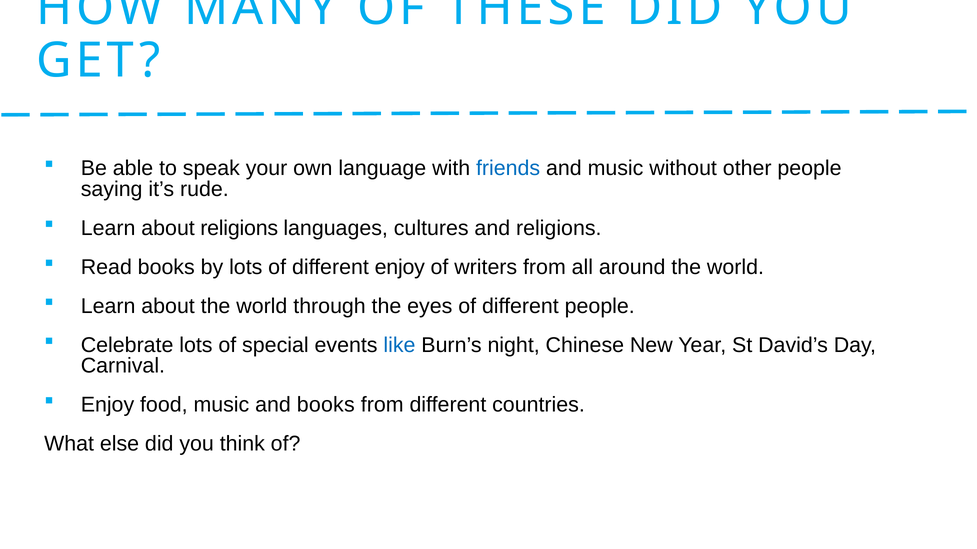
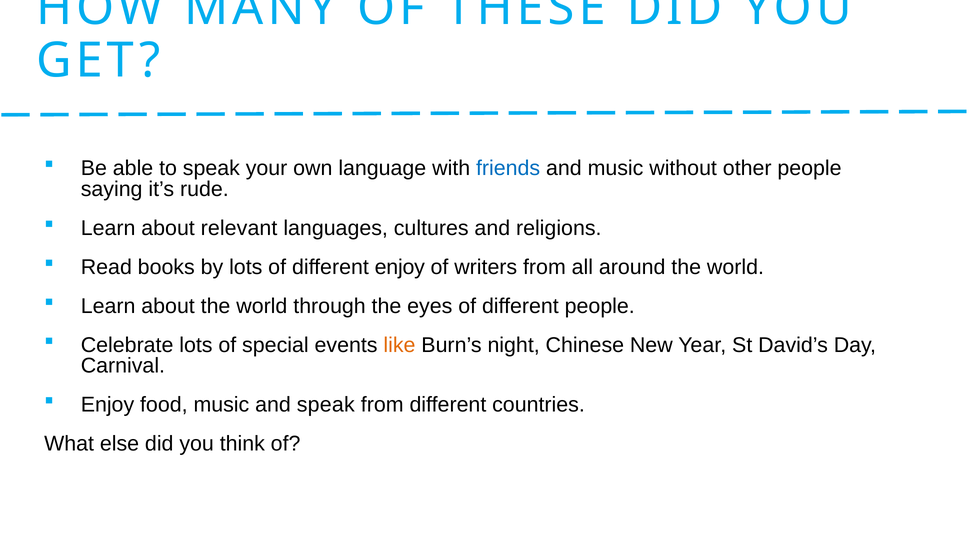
about religions: religions -> relevant
like colour: blue -> orange
and books: books -> speak
